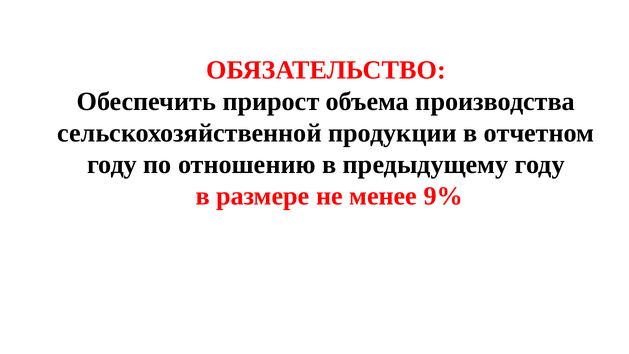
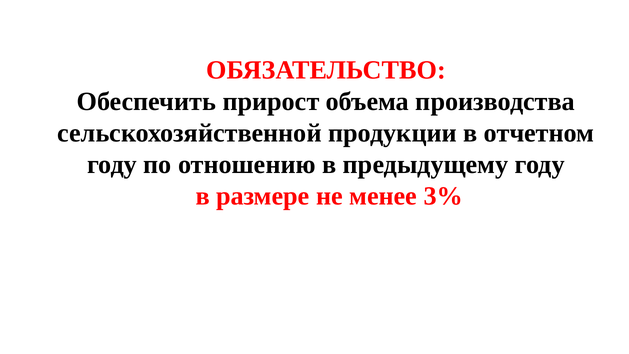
9%: 9% -> 3%
